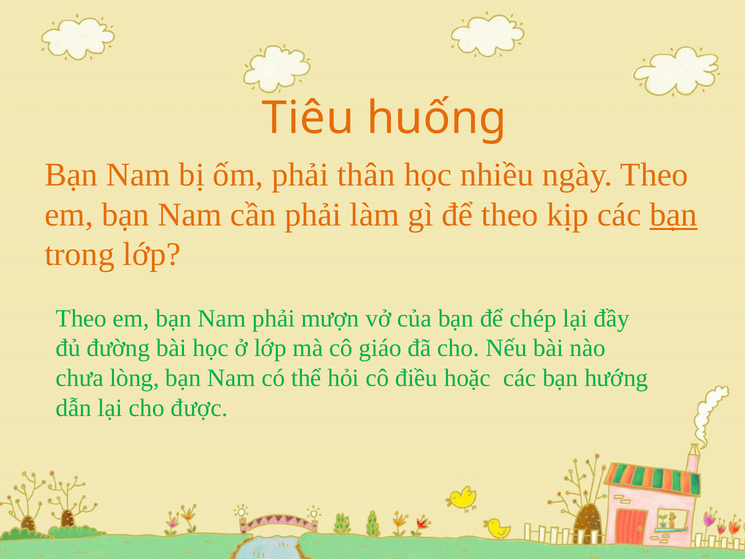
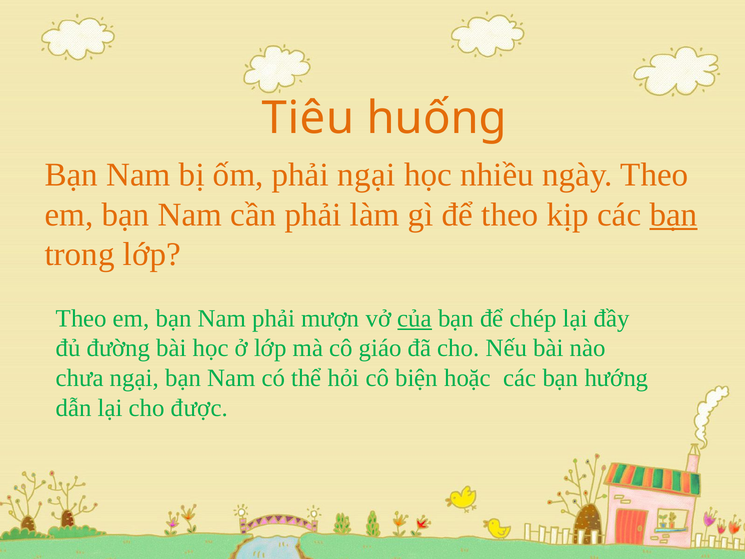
phải thân: thân -> ngại
của underline: none -> present
chưa lòng: lòng -> ngại
điều: điều -> biện
